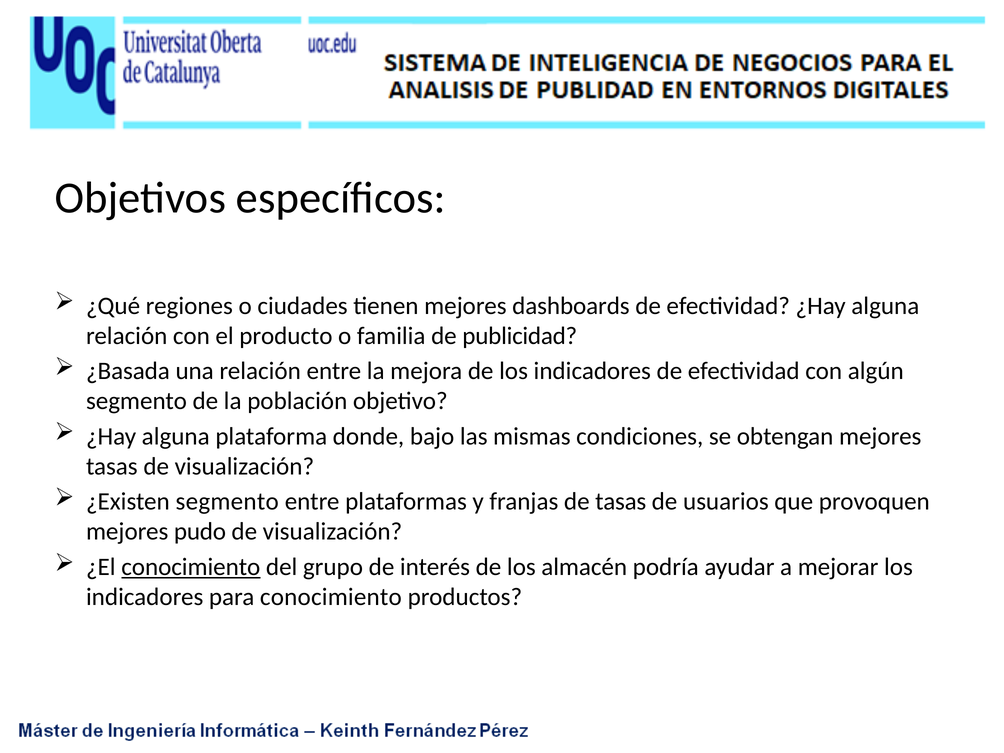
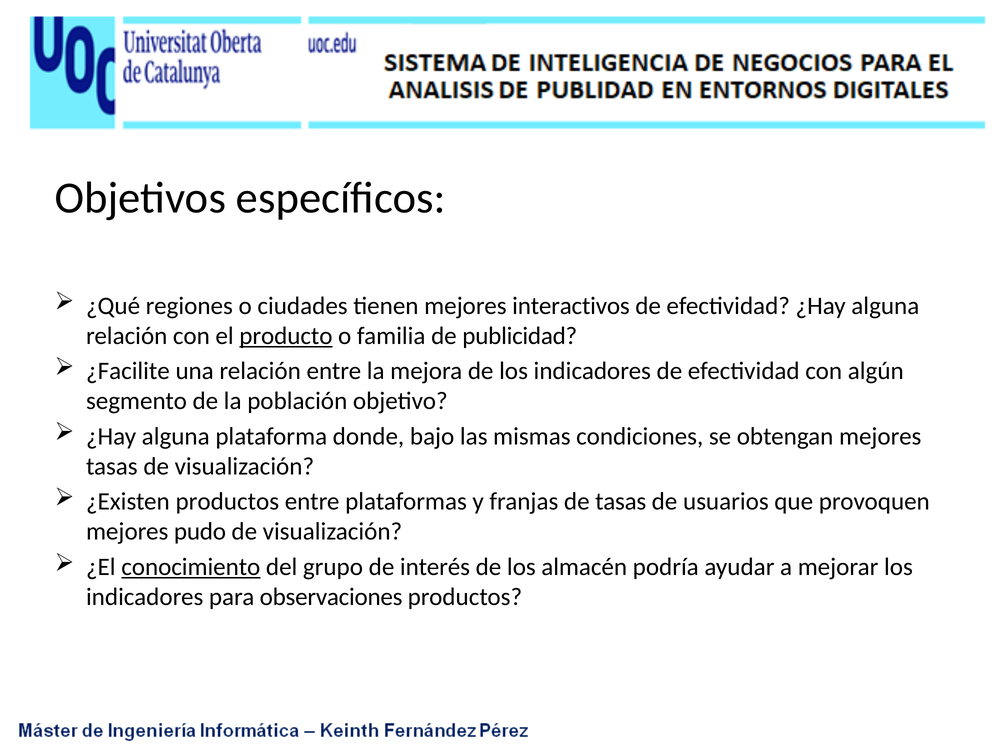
dashboards: dashboards -> interactivos
producto underline: none -> present
¿Basada: ¿Basada -> ¿Facilite
¿Existen segmento: segmento -> productos
para conocimiento: conocimiento -> observaciones
